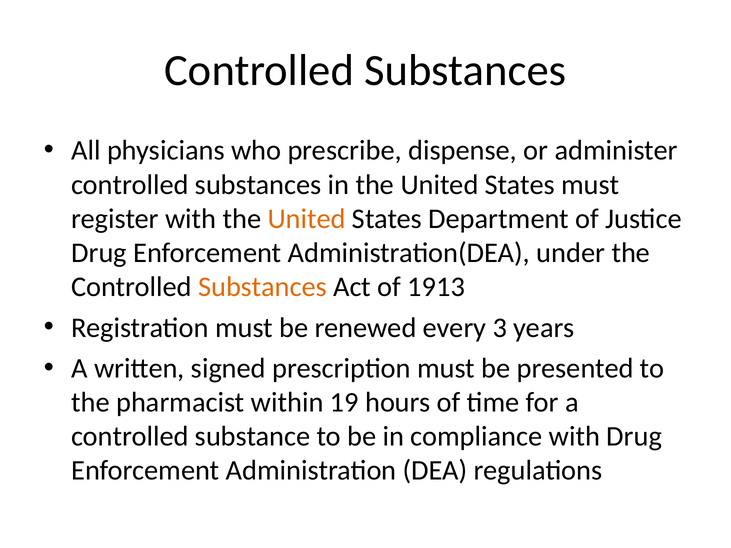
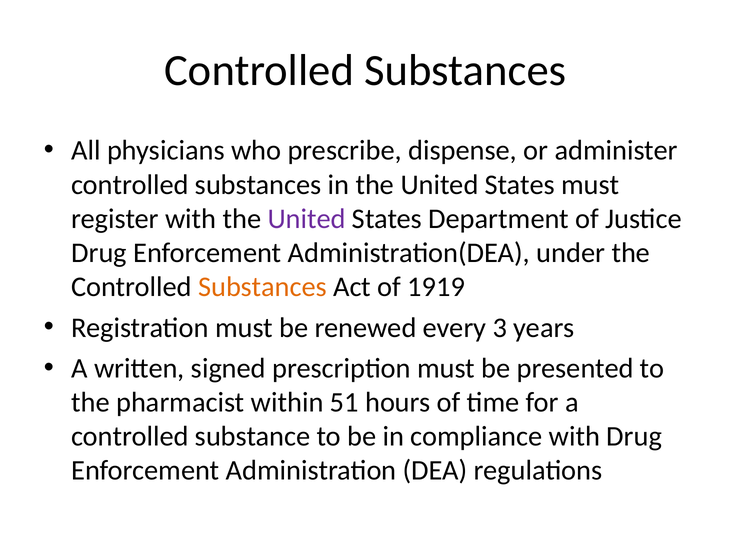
United at (307, 219) colour: orange -> purple
1913: 1913 -> 1919
19: 19 -> 51
